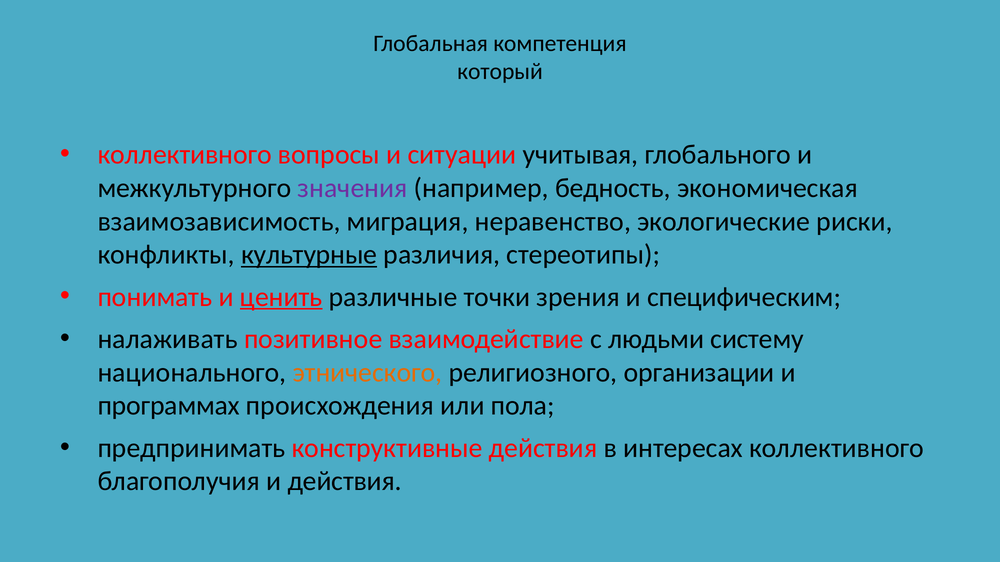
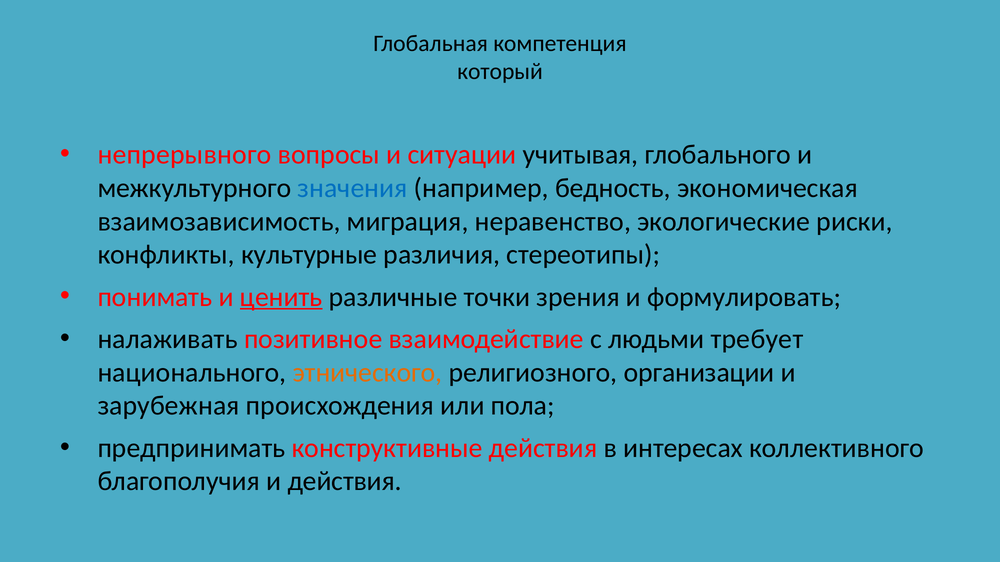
коллективного at (185, 155): коллективного -> непрерывного
значения colour: purple -> blue
культурные underline: present -> none
специфическим: специфическим -> формулировать
систему: систему -> требует
программах: программах -> зарубежная
